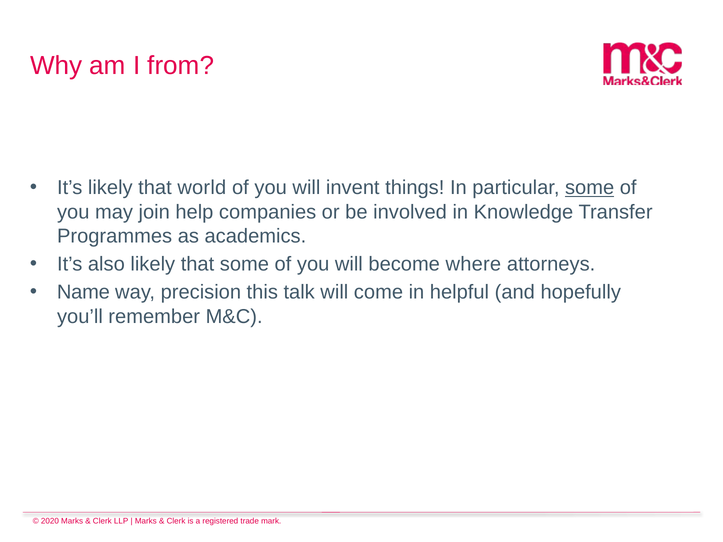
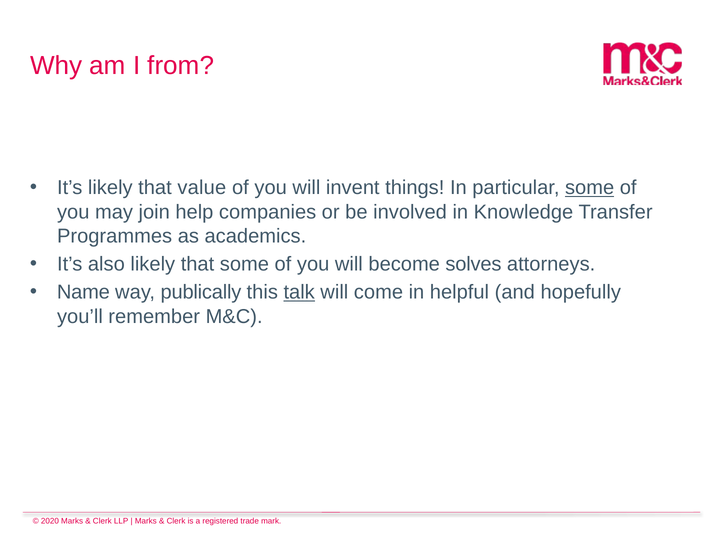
world: world -> value
where: where -> solves
precision: precision -> publically
talk underline: none -> present
